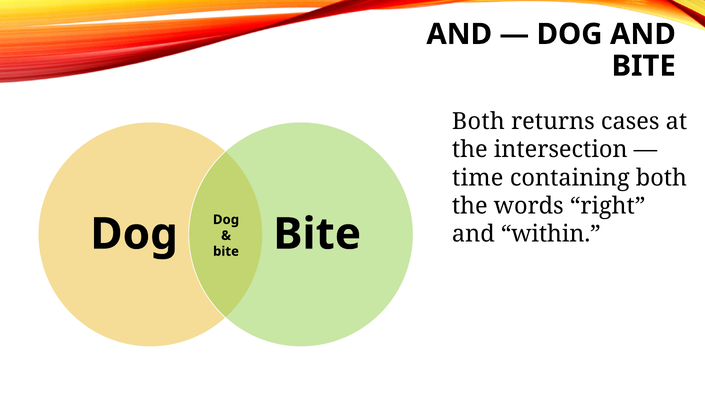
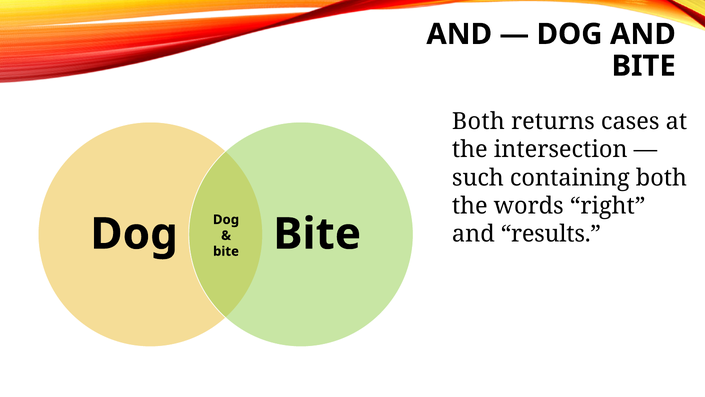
time: time -> such
within: within -> results
